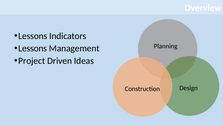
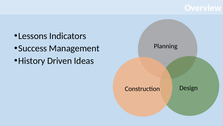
Lessons at (33, 48): Lessons -> Success
Project: Project -> History
